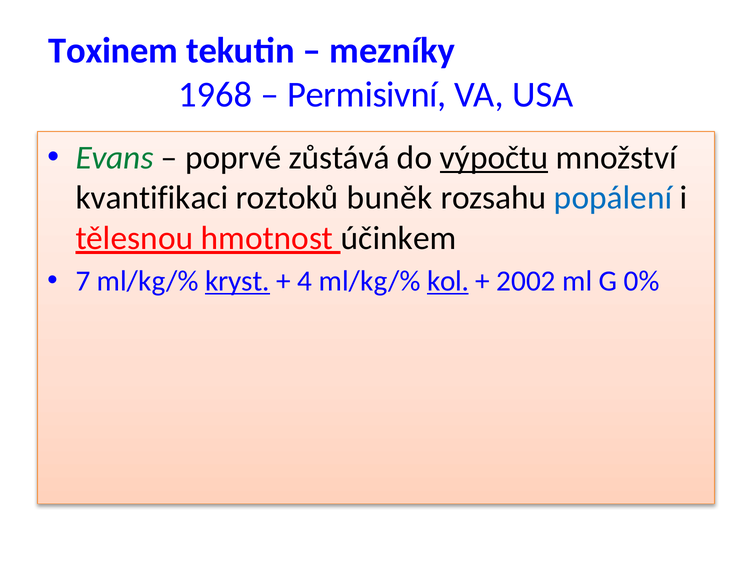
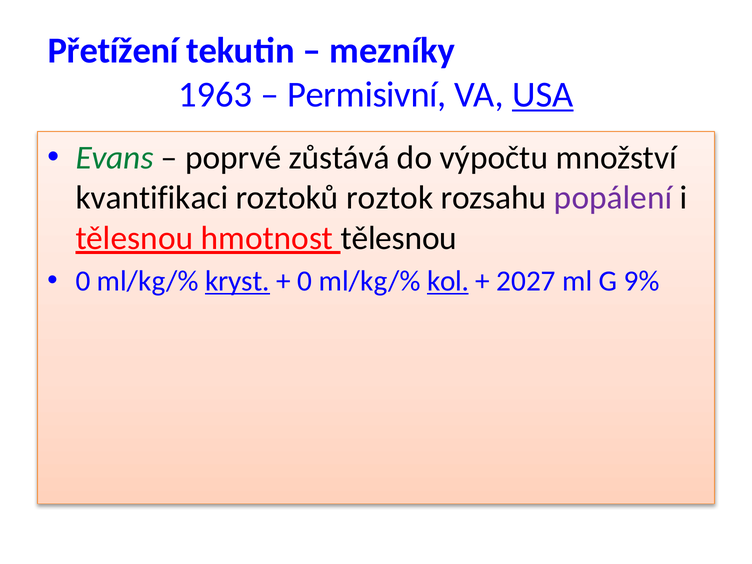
Toxinem: Toxinem -> Přetížení
1968: 1968 -> 1963
USA underline: none -> present
výpočtu underline: present -> none
buněk: buněk -> roztok
popálení colour: blue -> purple
účinkem at (399, 238): účinkem -> tělesnou
7 at (83, 281): 7 -> 0
4 at (305, 281): 4 -> 0
2002: 2002 -> 2027
0%: 0% -> 9%
